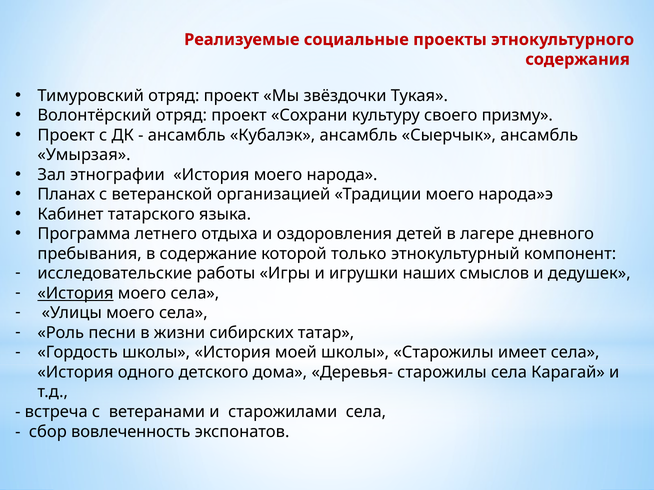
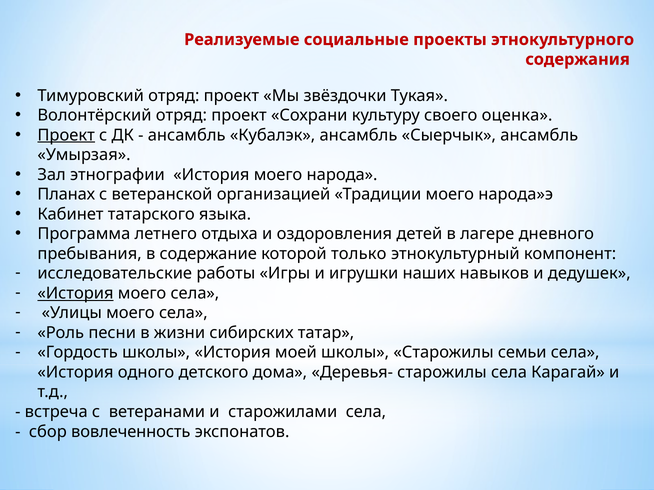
призму: призму -> оценка
Проект at (66, 135) underline: none -> present
смыслов: смыслов -> навыков
имеет: имеет -> семьи
